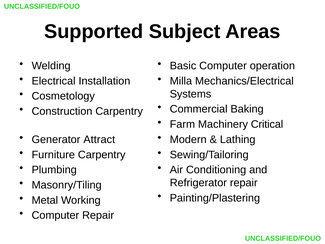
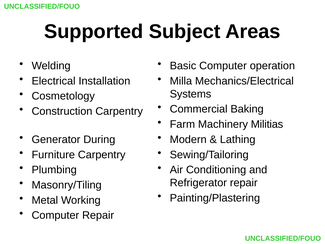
Critical: Critical -> Militias
Attract: Attract -> During
